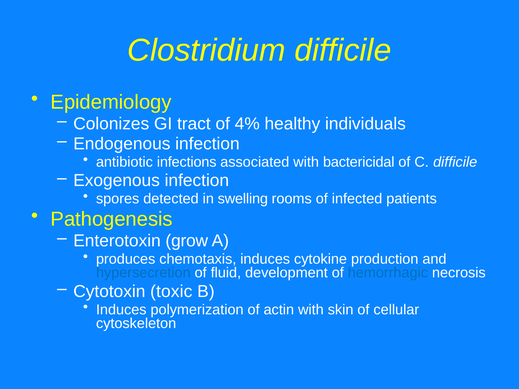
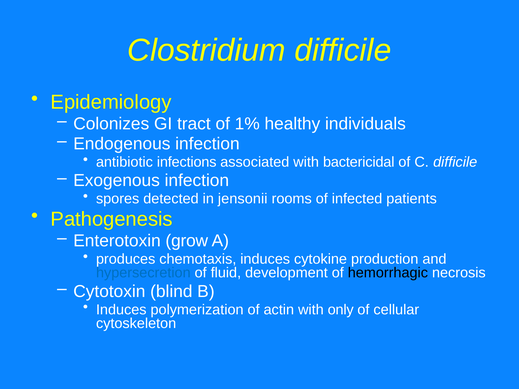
4%: 4% -> 1%
swelling: swelling -> jensonii
hemorrhagic colour: blue -> black
toxic: toxic -> blind
skin: skin -> only
